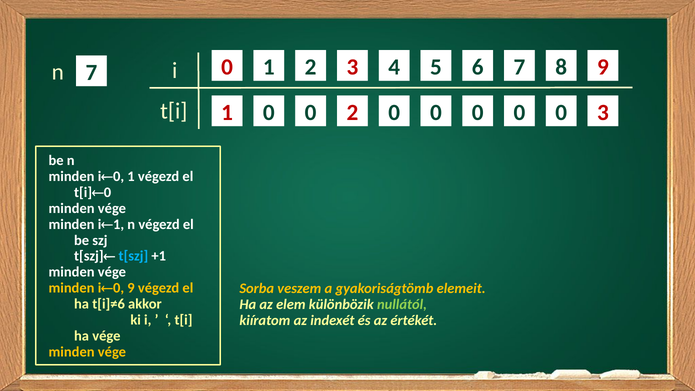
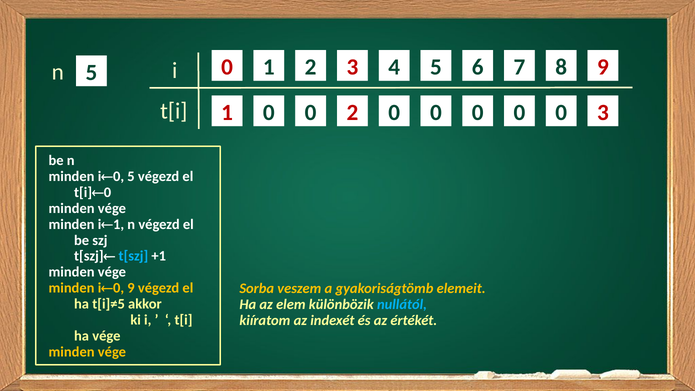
n 7: 7 -> 5
i0 1: 1 -> 5
t[i]≠6: t[i]≠6 -> t[i]≠5
nullától colour: light green -> light blue
